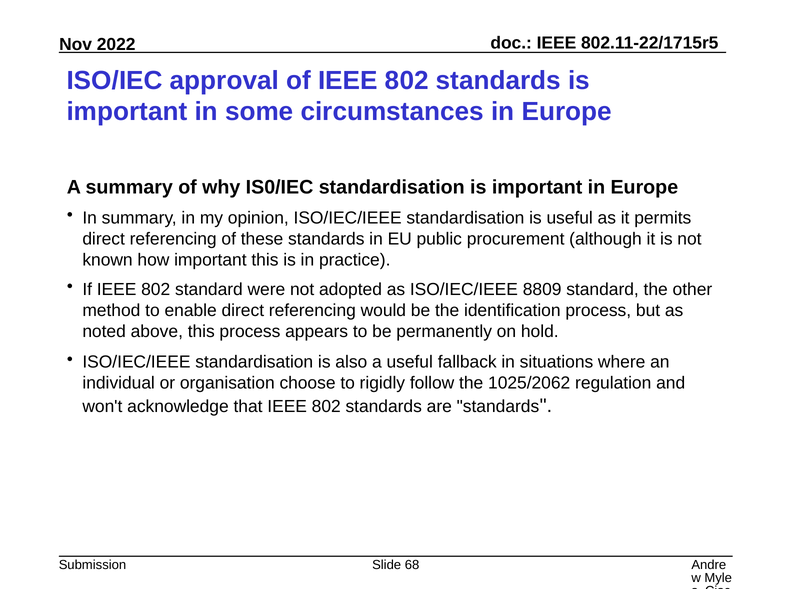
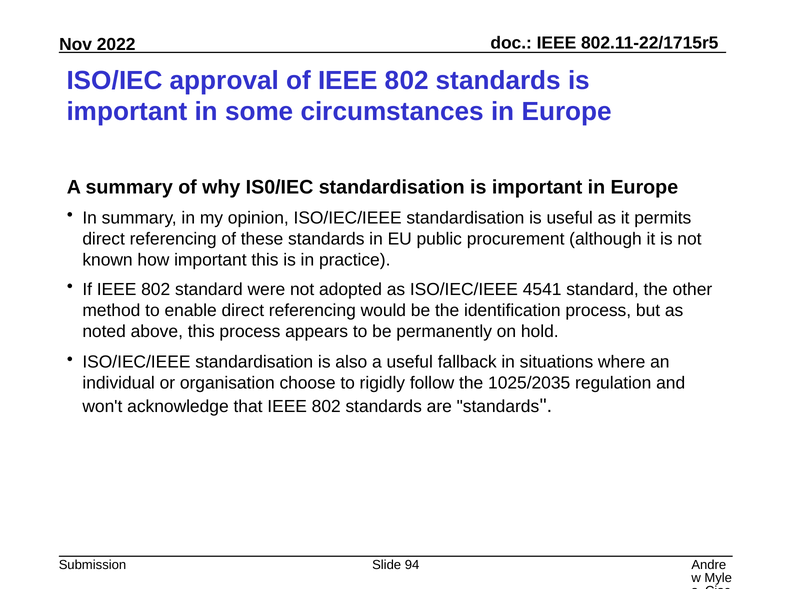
8809: 8809 -> 4541
1025/2062: 1025/2062 -> 1025/2035
68: 68 -> 94
